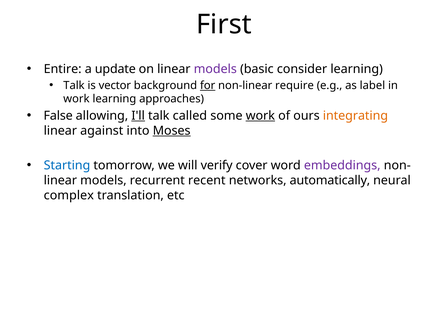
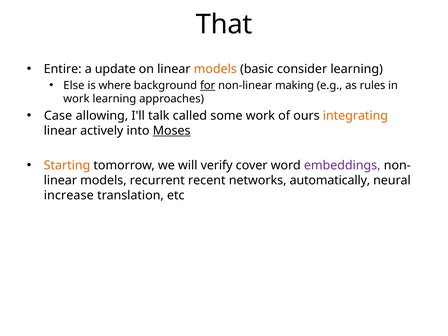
First: First -> That
models at (215, 69) colour: purple -> orange
Talk at (74, 85): Talk -> Else
vector: vector -> where
require: require -> making
label: label -> rules
False: False -> Case
I'll underline: present -> none
work at (260, 116) underline: present -> none
against: against -> actively
Starting colour: blue -> orange
complex: complex -> increase
